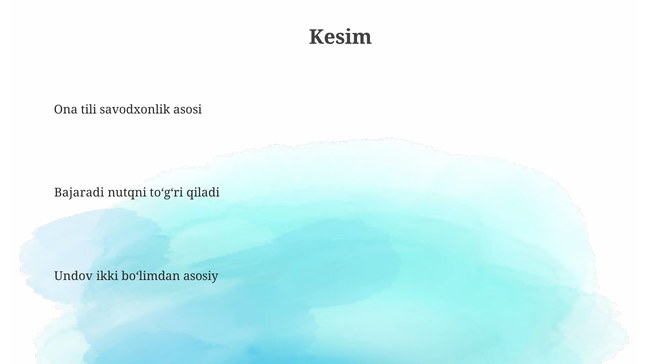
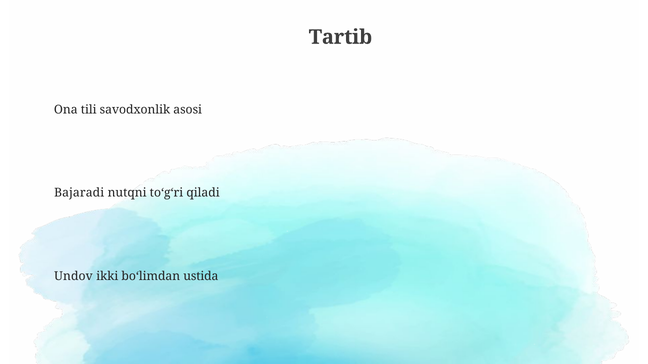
Kesim: Kesim -> Tartib
asosiy: asosiy -> ustida
